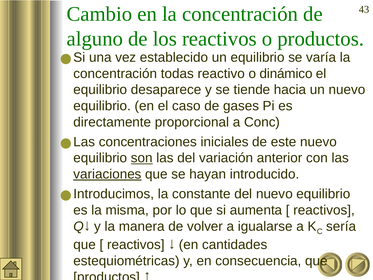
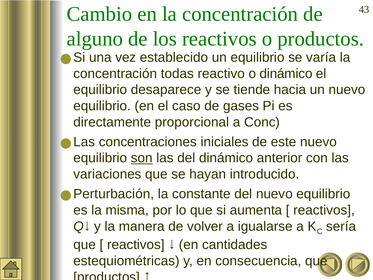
del variación: variación -> dinámico
variaciones underline: present -> none
Introducimos: Introducimos -> Perturbación
